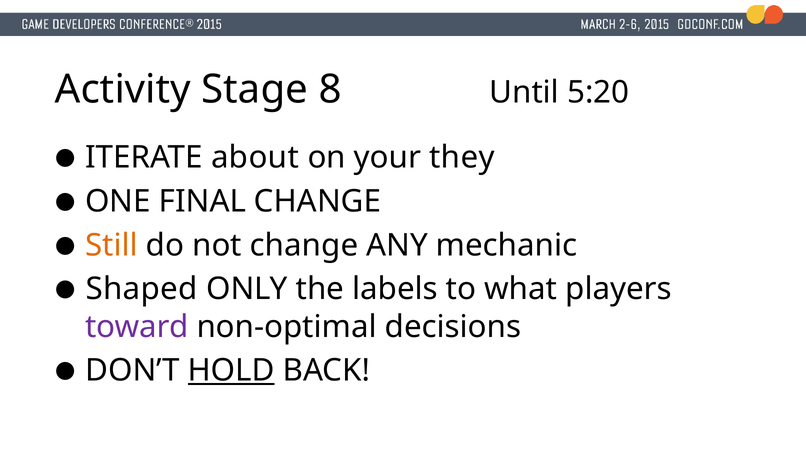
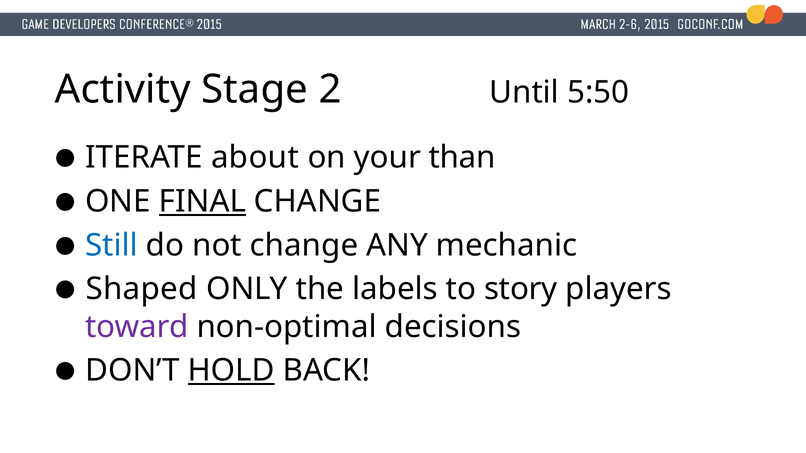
8: 8 -> 2
5:20: 5:20 -> 5:50
they: they -> than
FINAL underline: none -> present
Still colour: orange -> blue
what: what -> story
